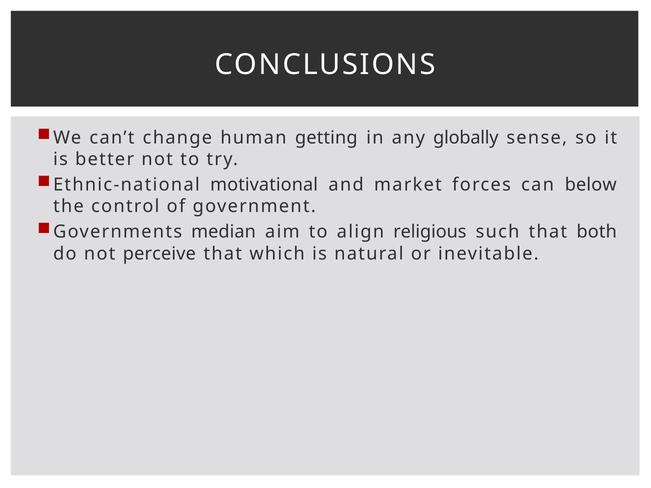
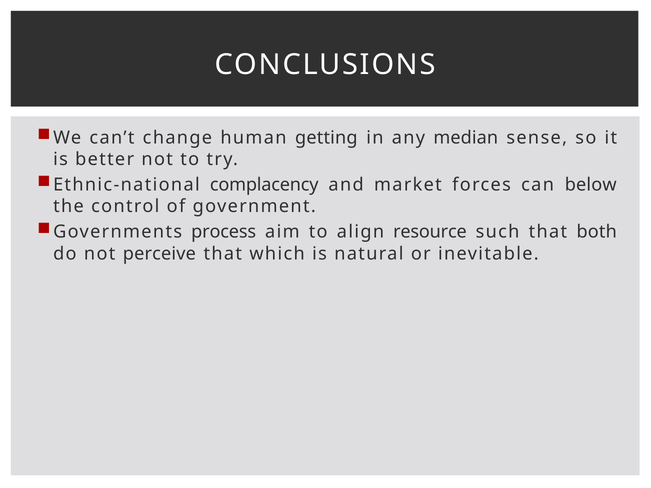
globally: globally -> median
motivational: motivational -> complacency
median: median -> process
religious: religious -> resource
